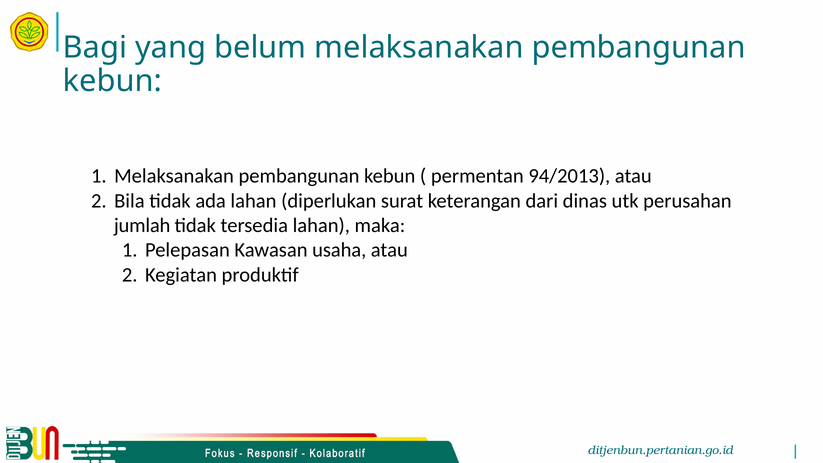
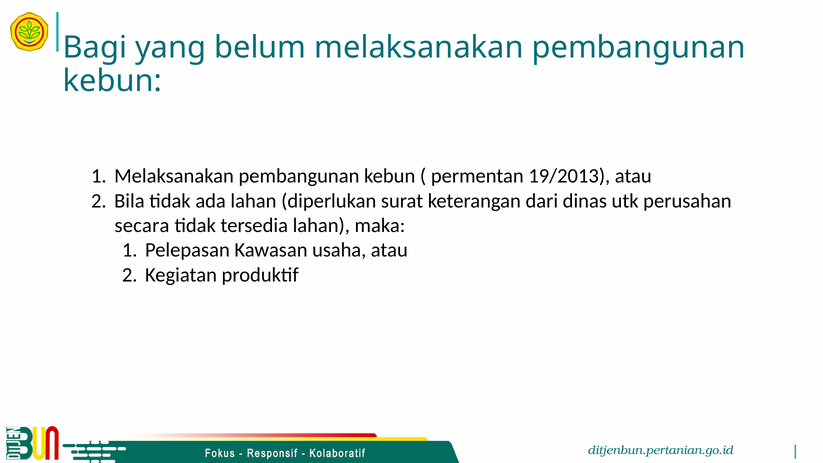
94/2013: 94/2013 -> 19/2013
jumlah: jumlah -> secara
